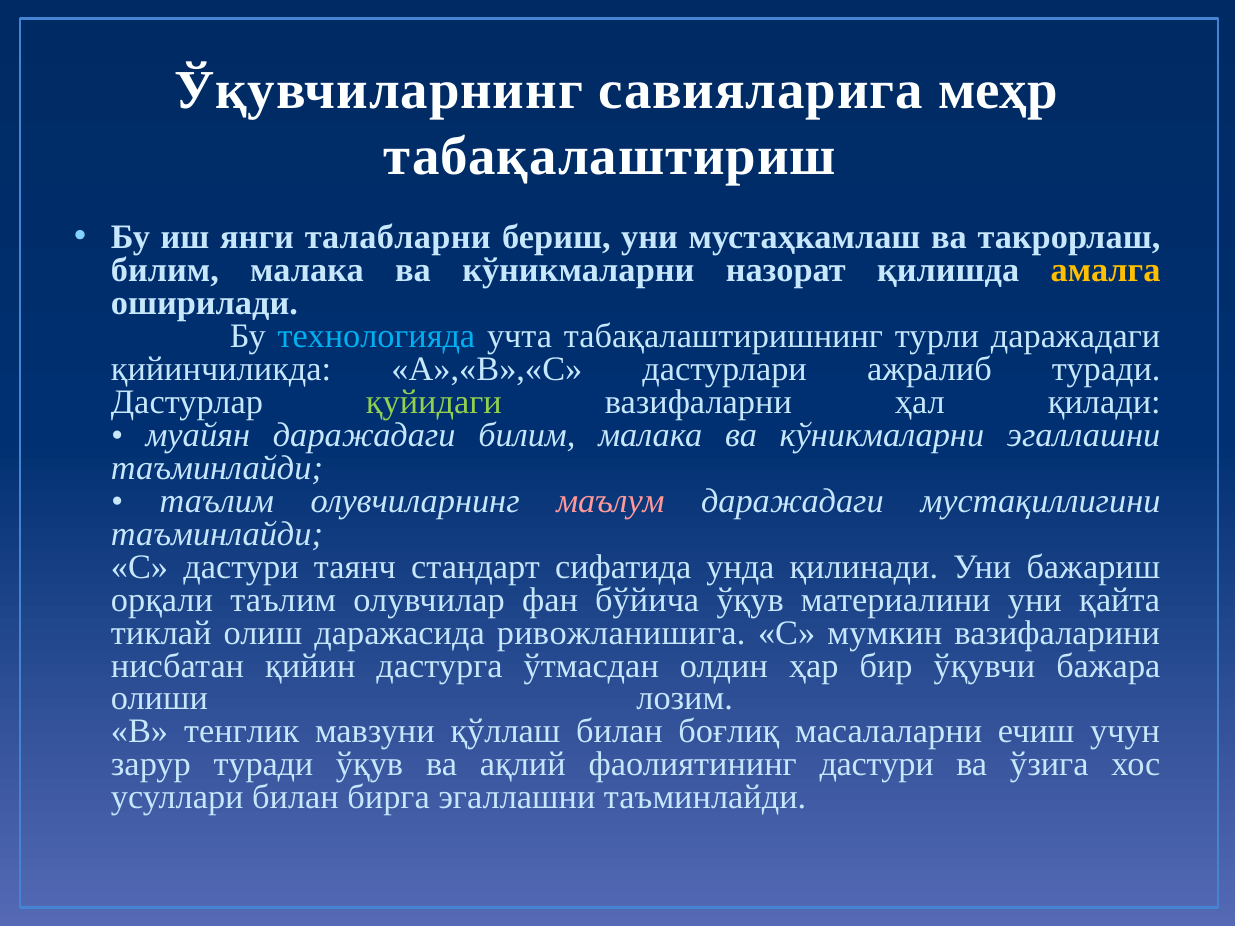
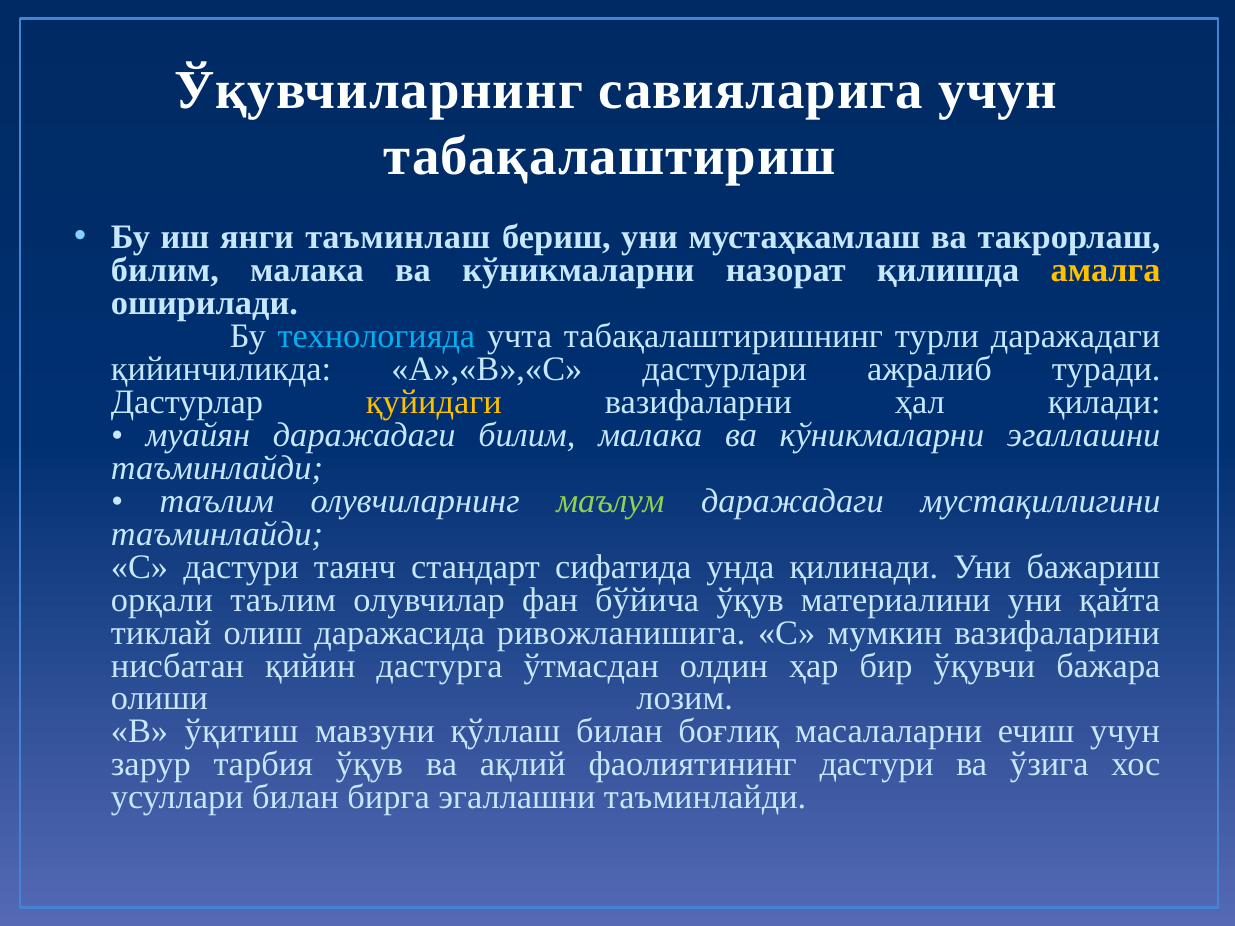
савияларига меҳр: меҳр -> учун
талабларни: талабларни -> таъминлаш
қуйидаги colour: light green -> yellow
маълум colour: pink -> light green
тенглик: тенглик -> ўқитиш
зарур туради: туради -> тарбия
